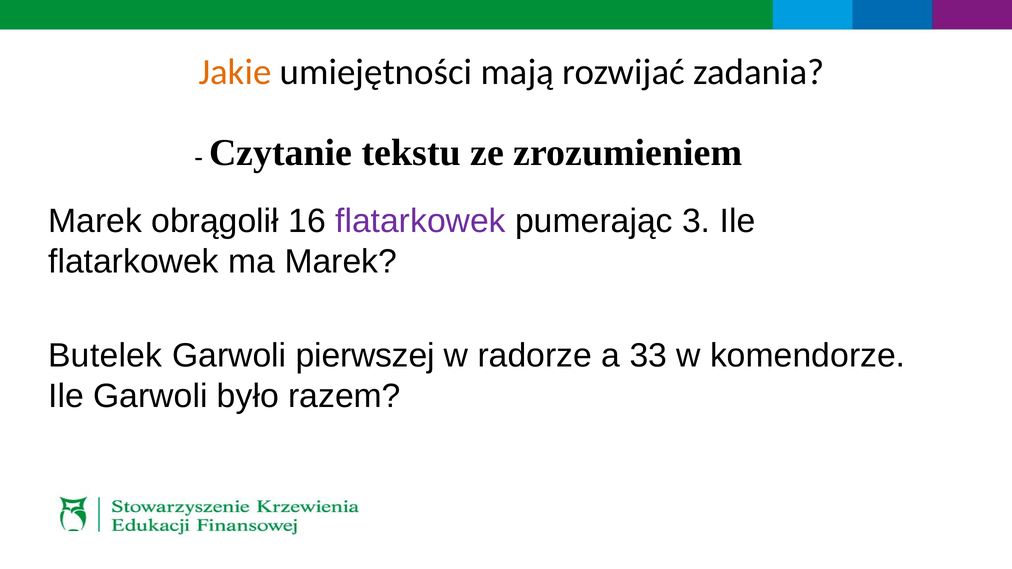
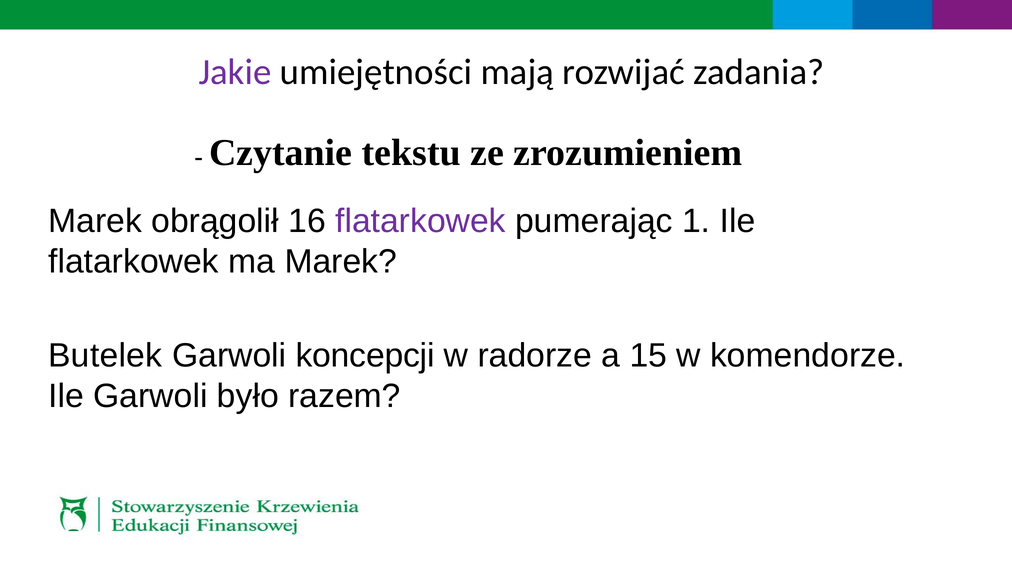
Jakie colour: orange -> purple
3: 3 -> 1
pierwszej: pierwszej -> koncepcji
33: 33 -> 15
